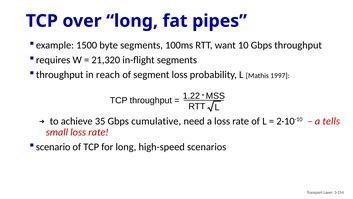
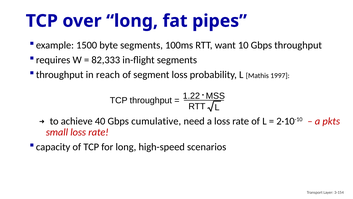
21,320: 21,320 -> 82,333
35: 35 -> 40
tells: tells -> pkts
scenario: scenario -> capacity
